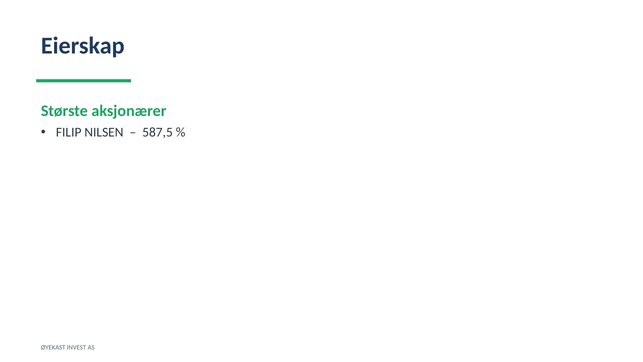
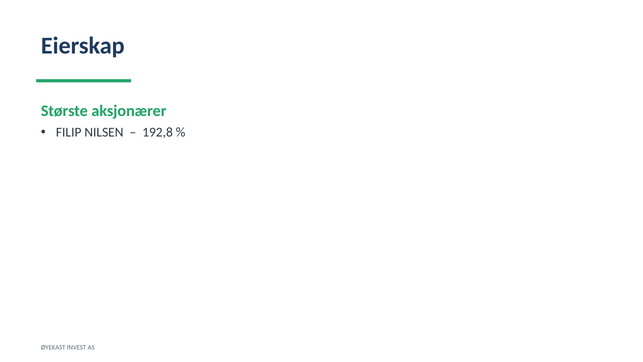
587,5: 587,5 -> 192,8
